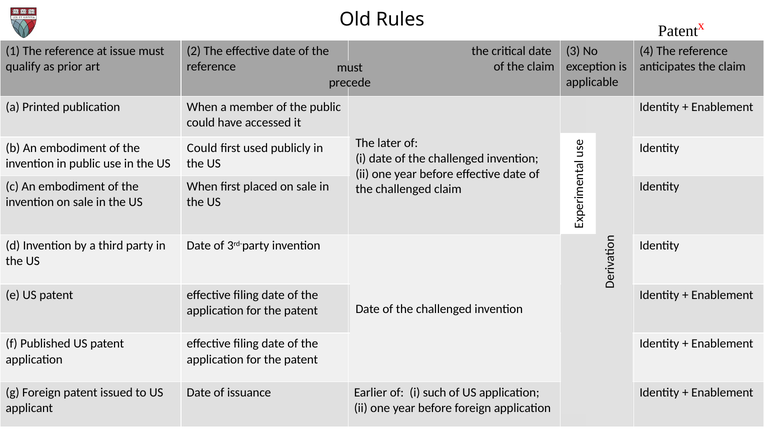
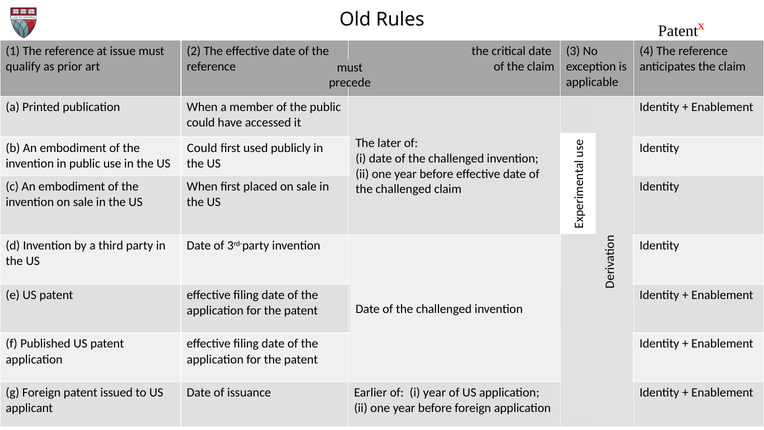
i such: such -> year
